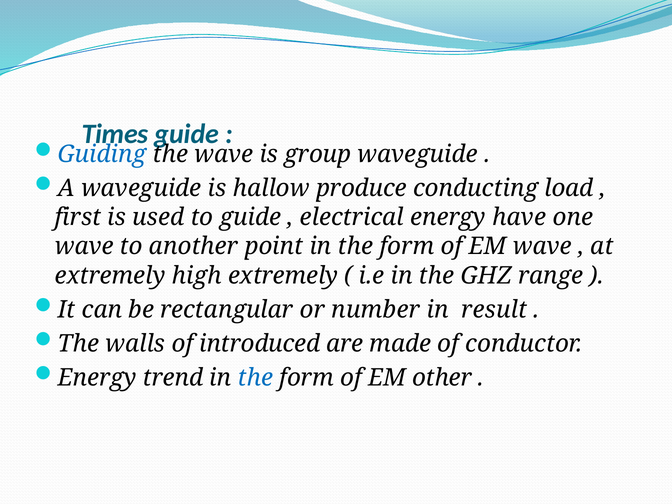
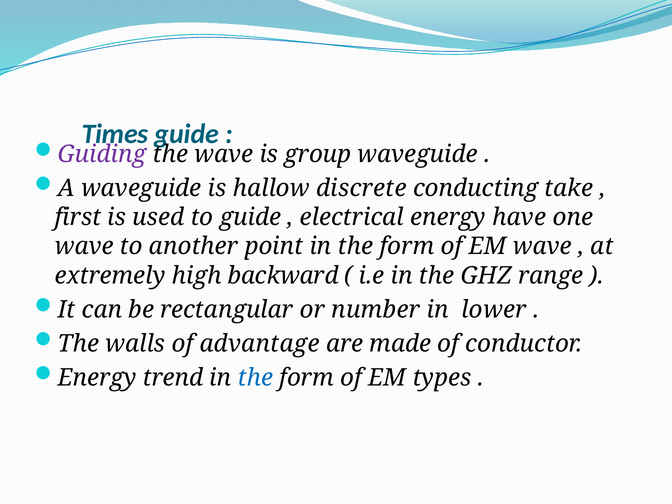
Guiding colour: blue -> purple
produce: produce -> discrete
load: load -> take
high extremely: extremely -> backward
result: result -> lower
introduced: introduced -> advantage
other: other -> types
